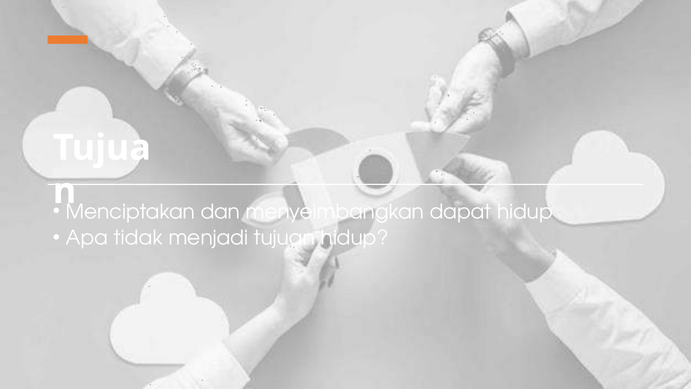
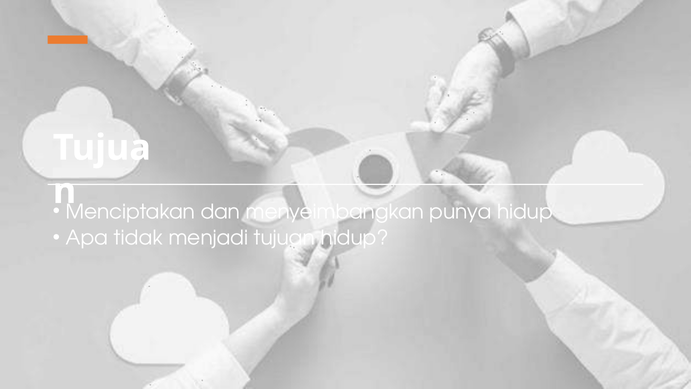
dapat: dapat -> punya
